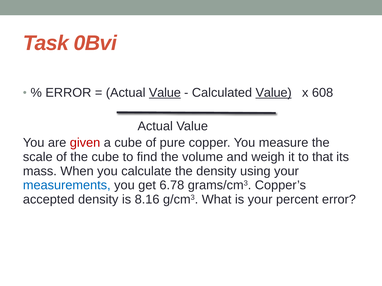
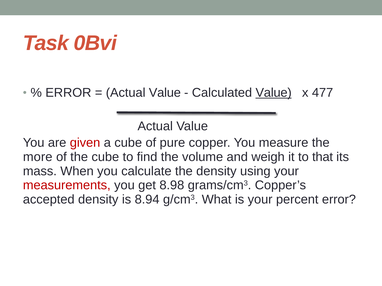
Value at (165, 93) underline: present -> none
608: 608 -> 477
scale: scale -> more
measurements colour: blue -> red
6.78: 6.78 -> 8.98
8.16: 8.16 -> 8.94
